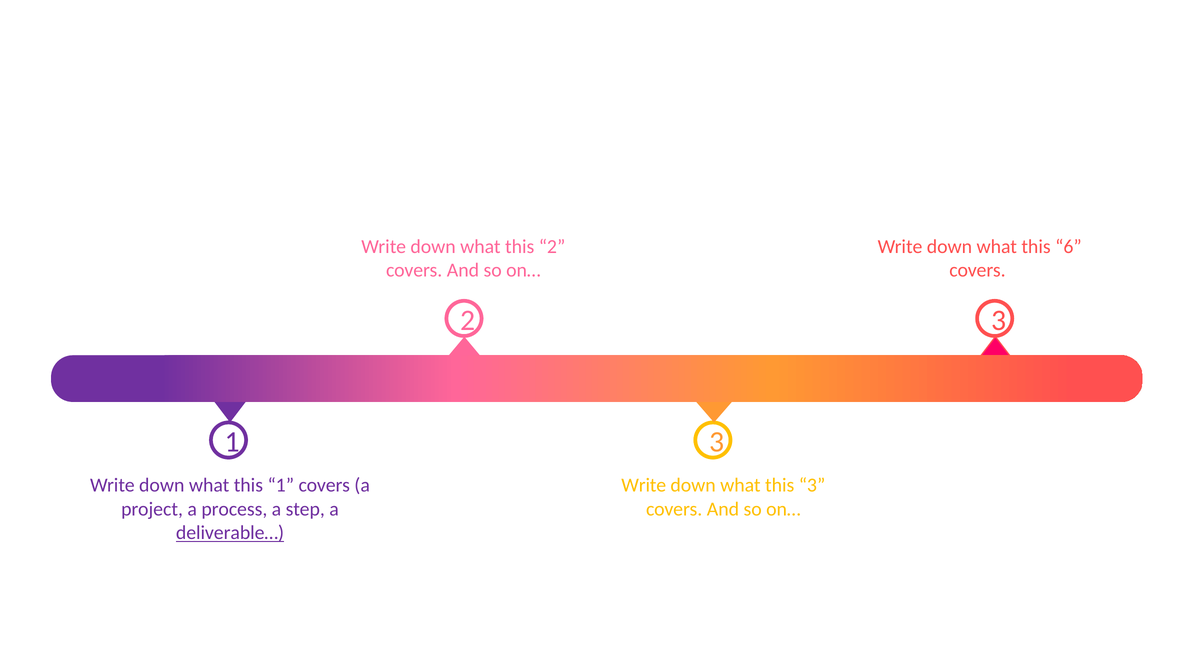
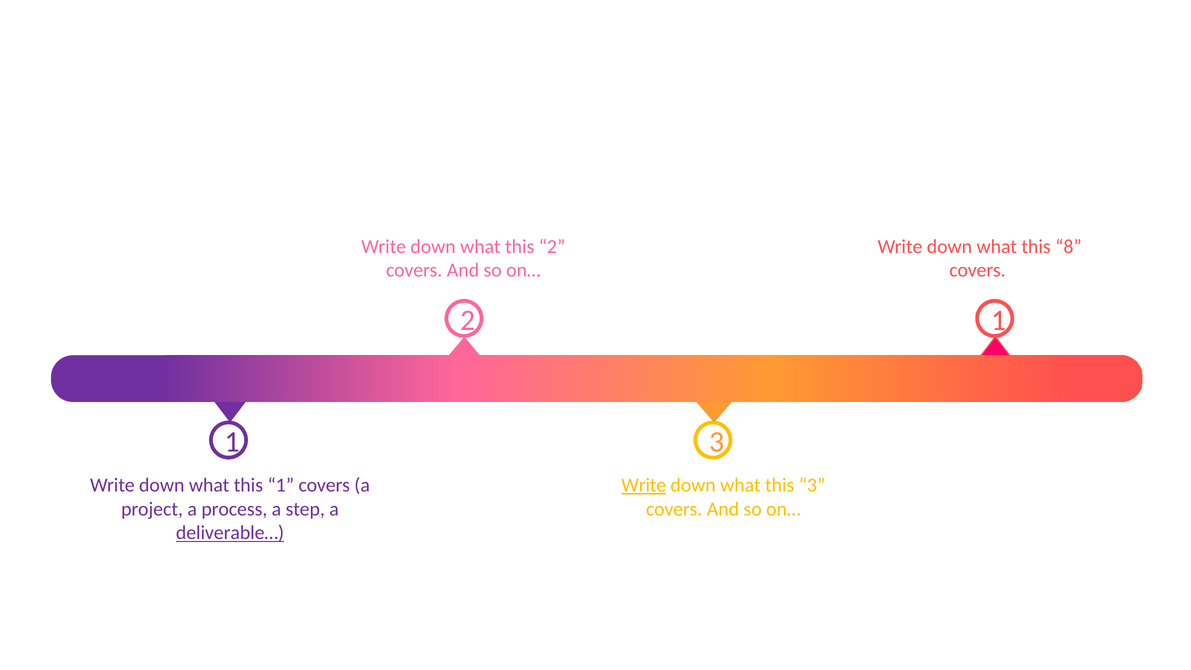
6: 6 -> 8
2 3: 3 -> 1
Write at (644, 485) underline: none -> present
